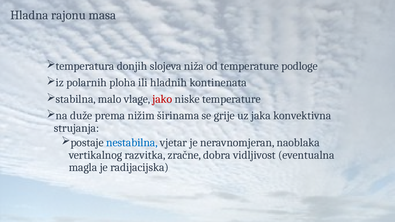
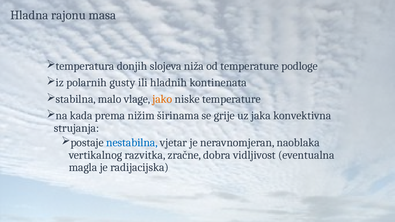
ploha: ploha -> gusty
jako colour: red -> orange
duže: duže -> kada
